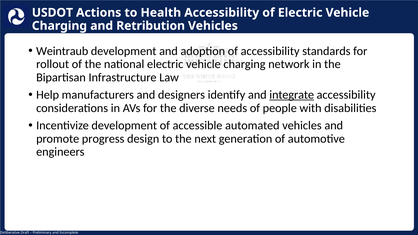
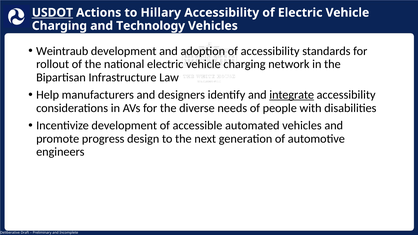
USDOT underline: none -> present
Health: Health -> Hillary
Retribution: Retribution -> Technology
